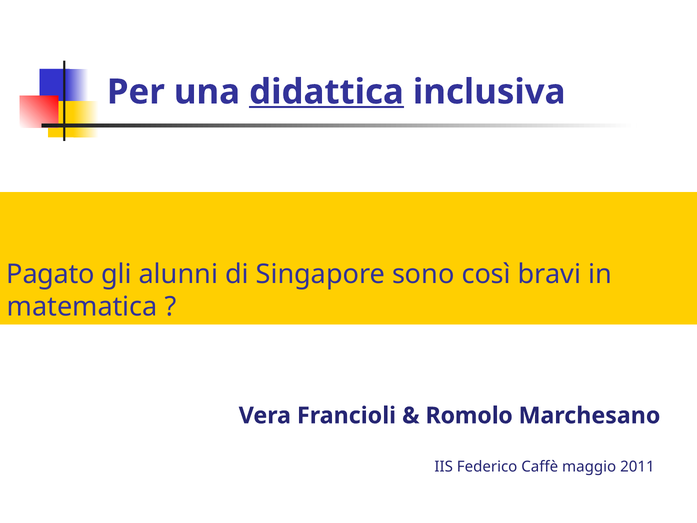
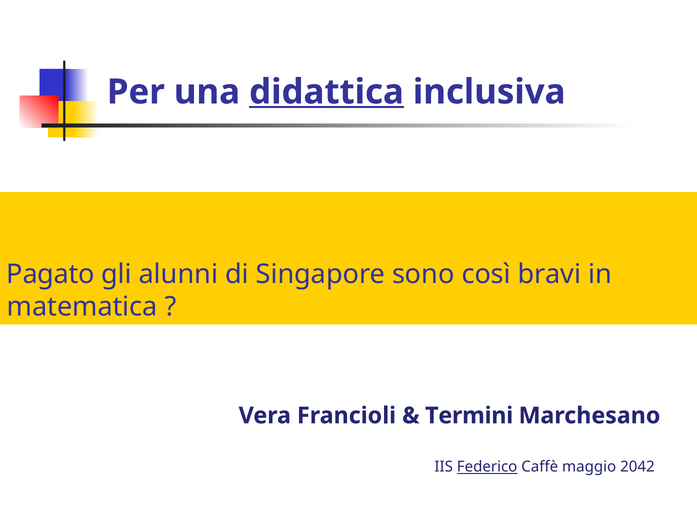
Romolo: Romolo -> Termini
Federico underline: none -> present
2011: 2011 -> 2042
